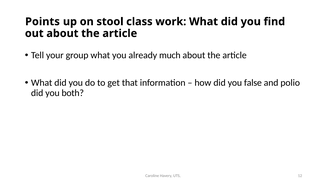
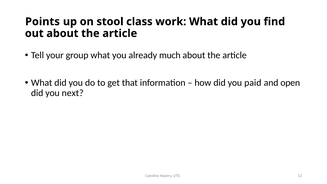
false: false -> paid
polio: polio -> open
both: both -> next
